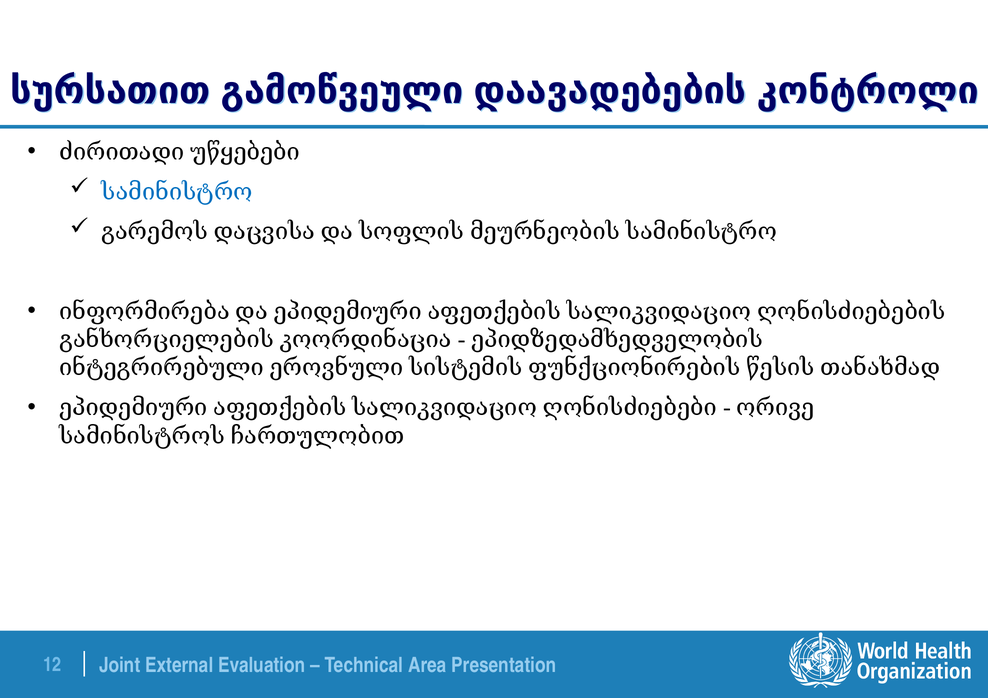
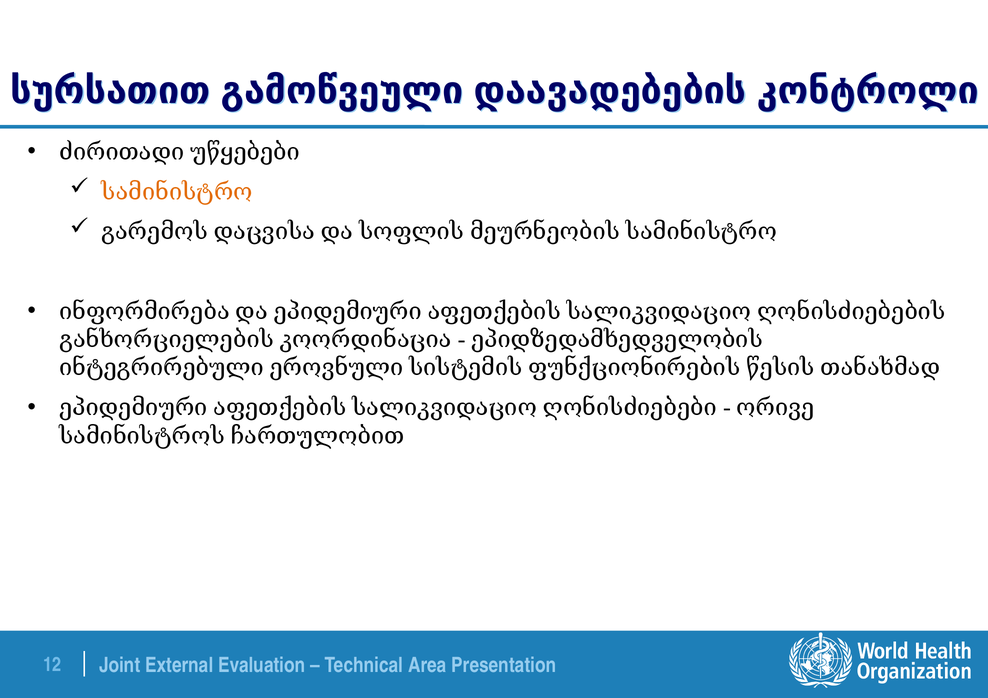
სამინისტრო colour: blue -> orange
